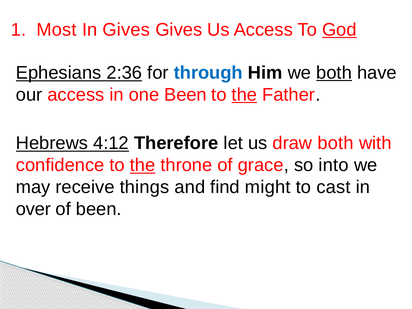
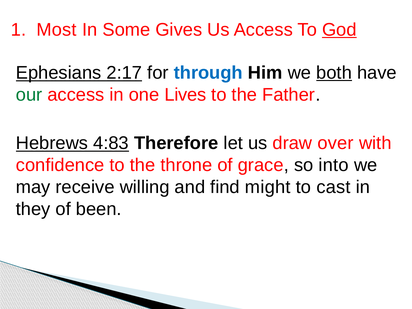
In Gives: Gives -> Some
2:36: 2:36 -> 2:17
our colour: black -> green
one Been: Been -> Lives
the at (244, 95) underline: present -> none
4:12: 4:12 -> 4:83
draw both: both -> over
the at (143, 165) underline: present -> none
things: things -> willing
over: over -> they
